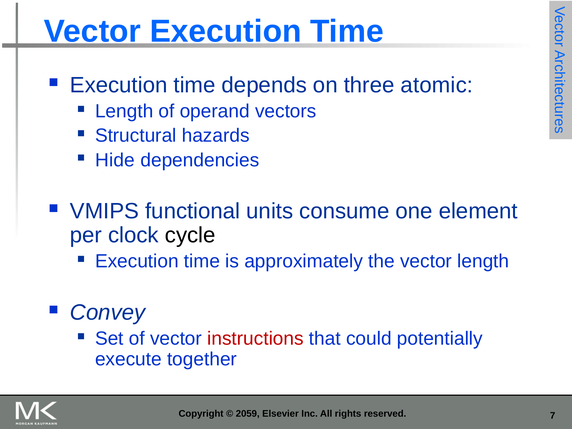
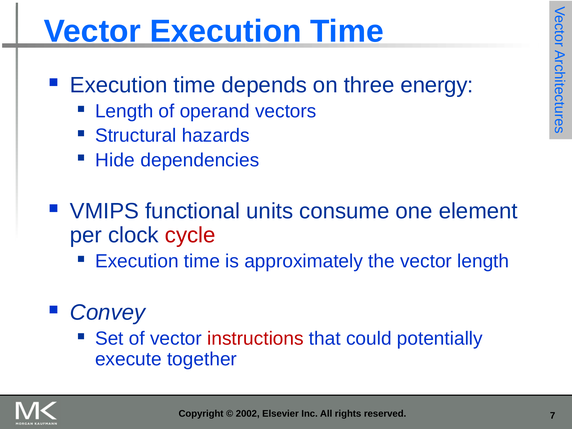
atomic: atomic -> energy
cycle colour: black -> red
2059: 2059 -> 2002
